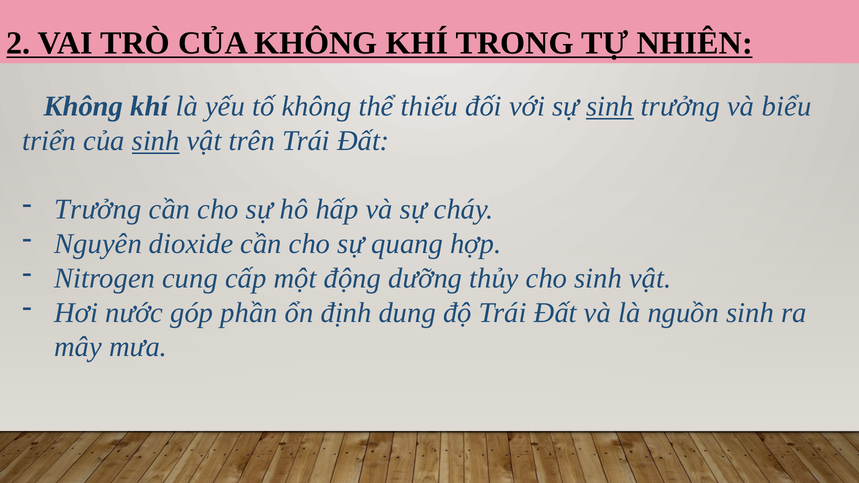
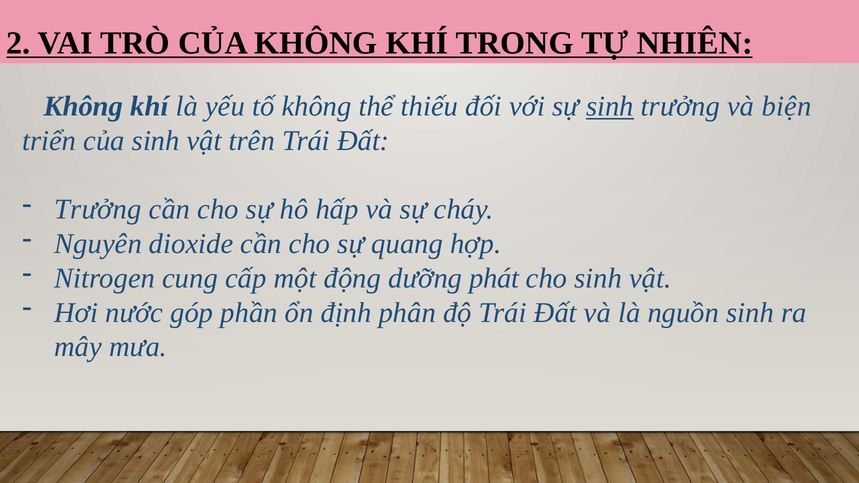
biểu: biểu -> biện
sinh at (156, 141) underline: present -> none
thủy: thủy -> phát
dung: dung -> phân
